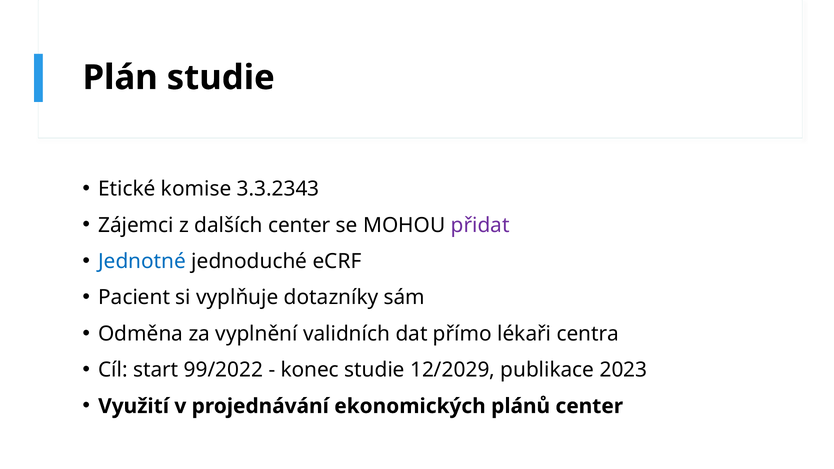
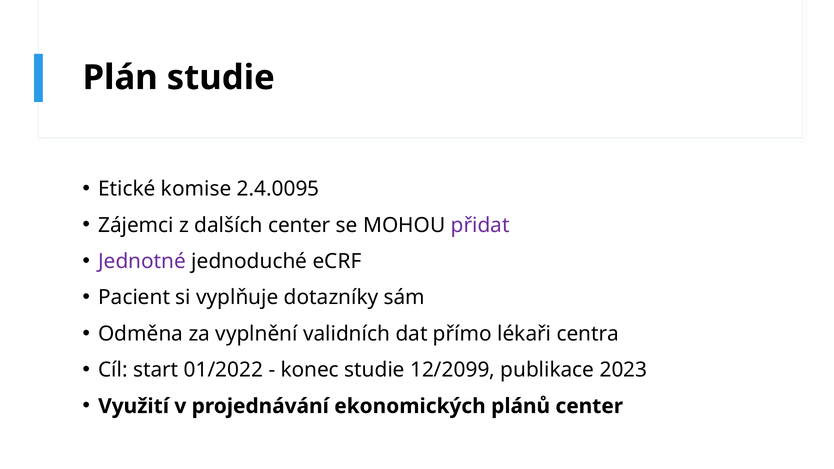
3.3.2343: 3.3.2343 -> 2.4.0095
Jednotné colour: blue -> purple
99/2022: 99/2022 -> 01/2022
12/2029: 12/2029 -> 12/2099
